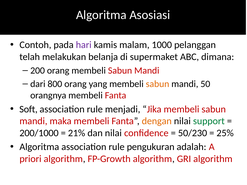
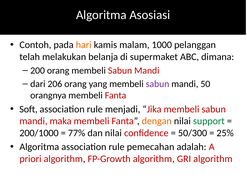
hari colour: purple -> orange
800: 800 -> 206
sabun at (158, 84) colour: orange -> purple
21%: 21% -> 77%
50/230: 50/230 -> 50/300
pengukuran: pengukuran -> pemecahan
